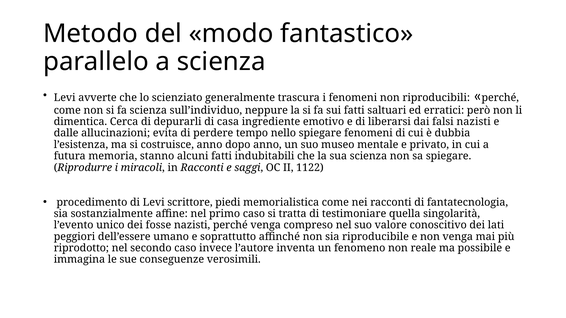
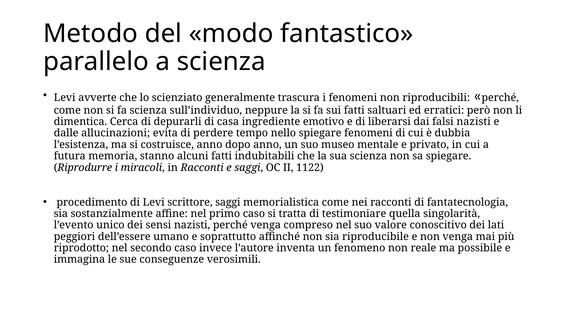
scrittore piedi: piedi -> saggi
fosse: fosse -> sensi
